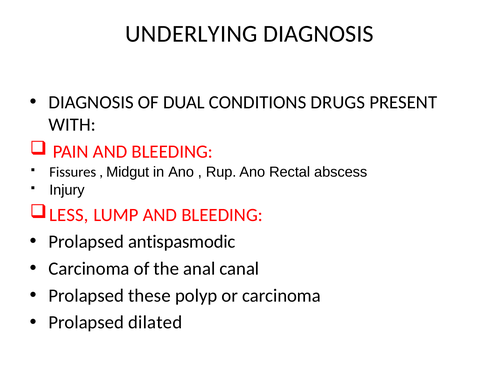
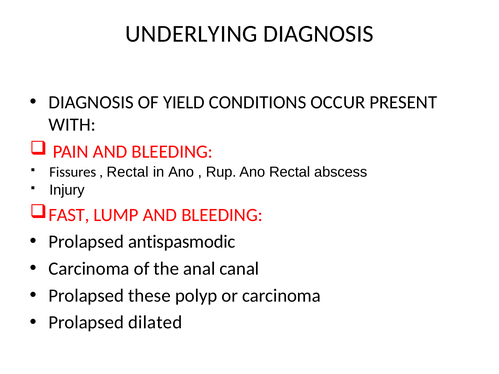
DUAL: DUAL -> YIELD
DRUGS: DRUGS -> OCCUR
Midgut at (128, 172): Midgut -> Rectal
LESS: LESS -> FAST
